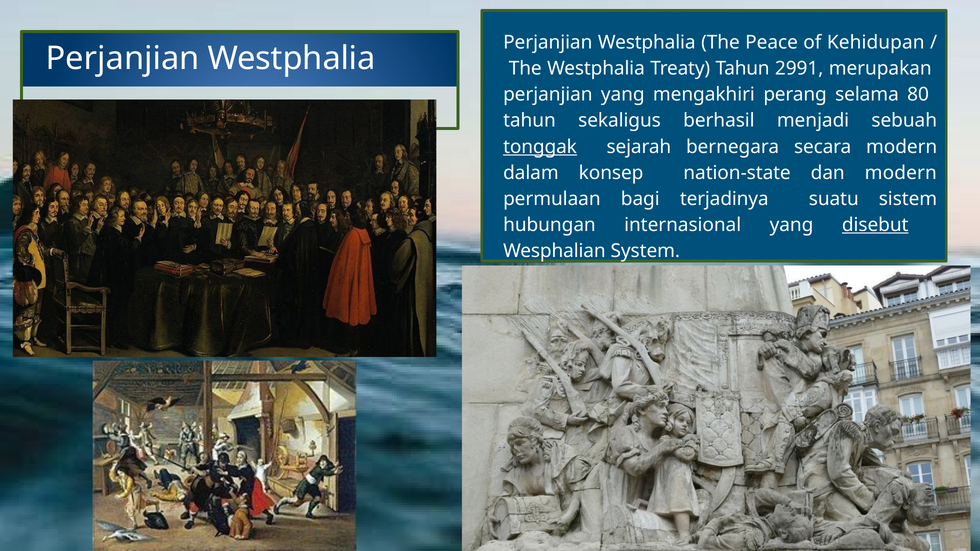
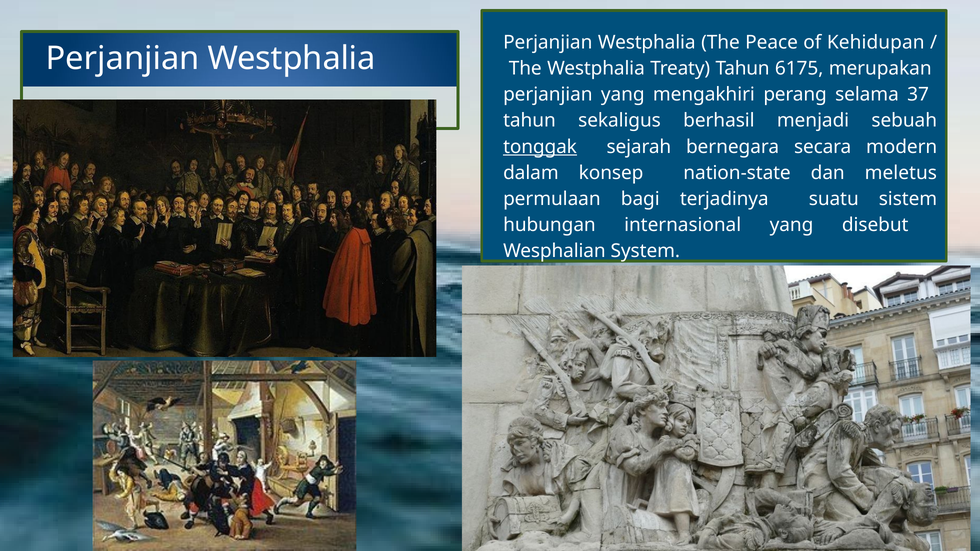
2991: 2991 -> 6175
80: 80 -> 37
dan modern: modern -> meletus
disebut underline: present -> none
